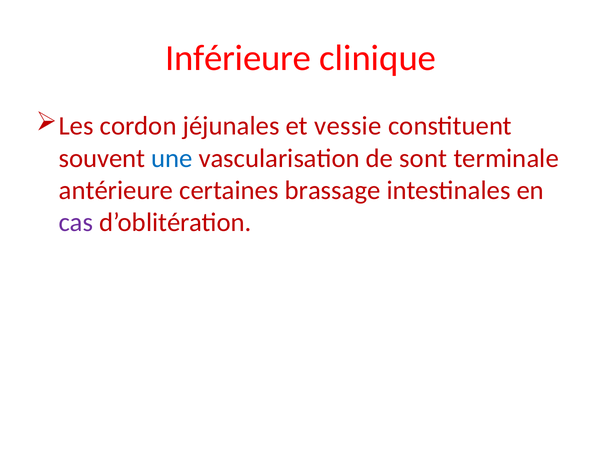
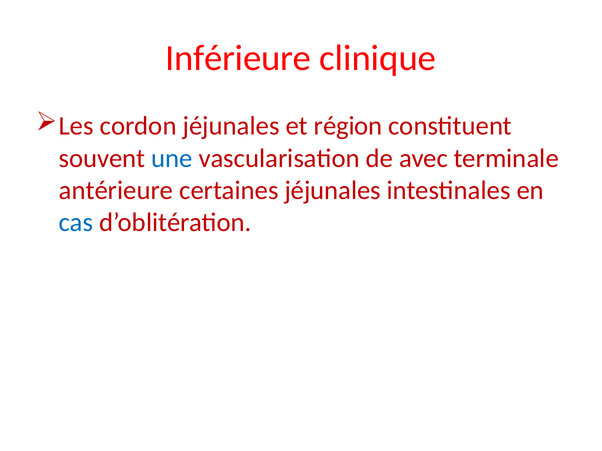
vessie: vessie -> région
sont: sont -> avec
certaines brassage: brassage -> jéjunales
cas colour: purple -> blue
